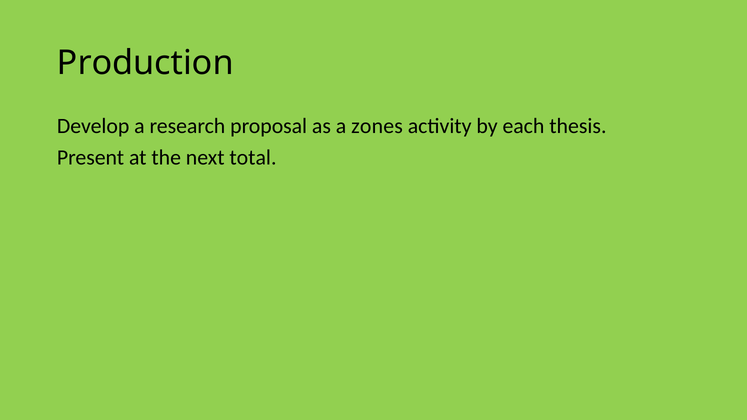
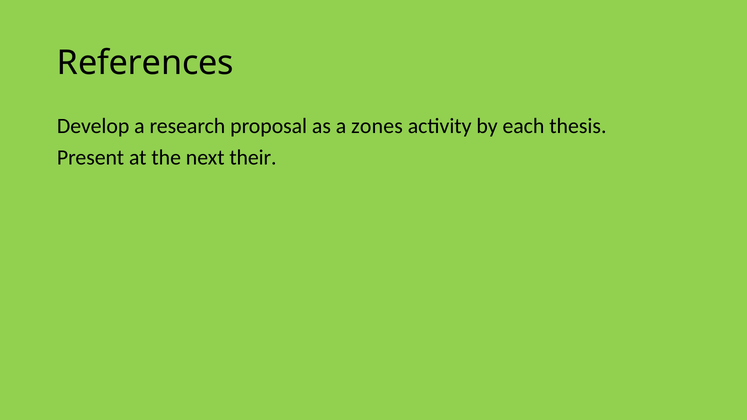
Production: Production -> References
total: total -> their
